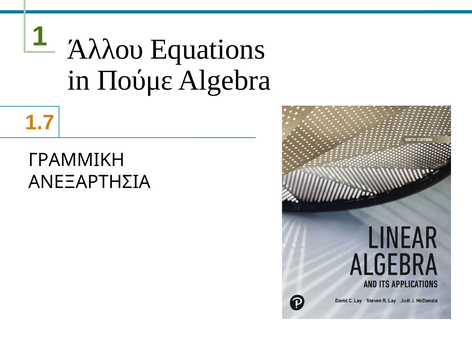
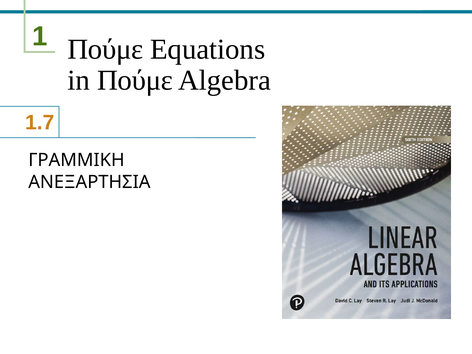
Άλλου at (105, 49): Άλλου -> Πούμε
